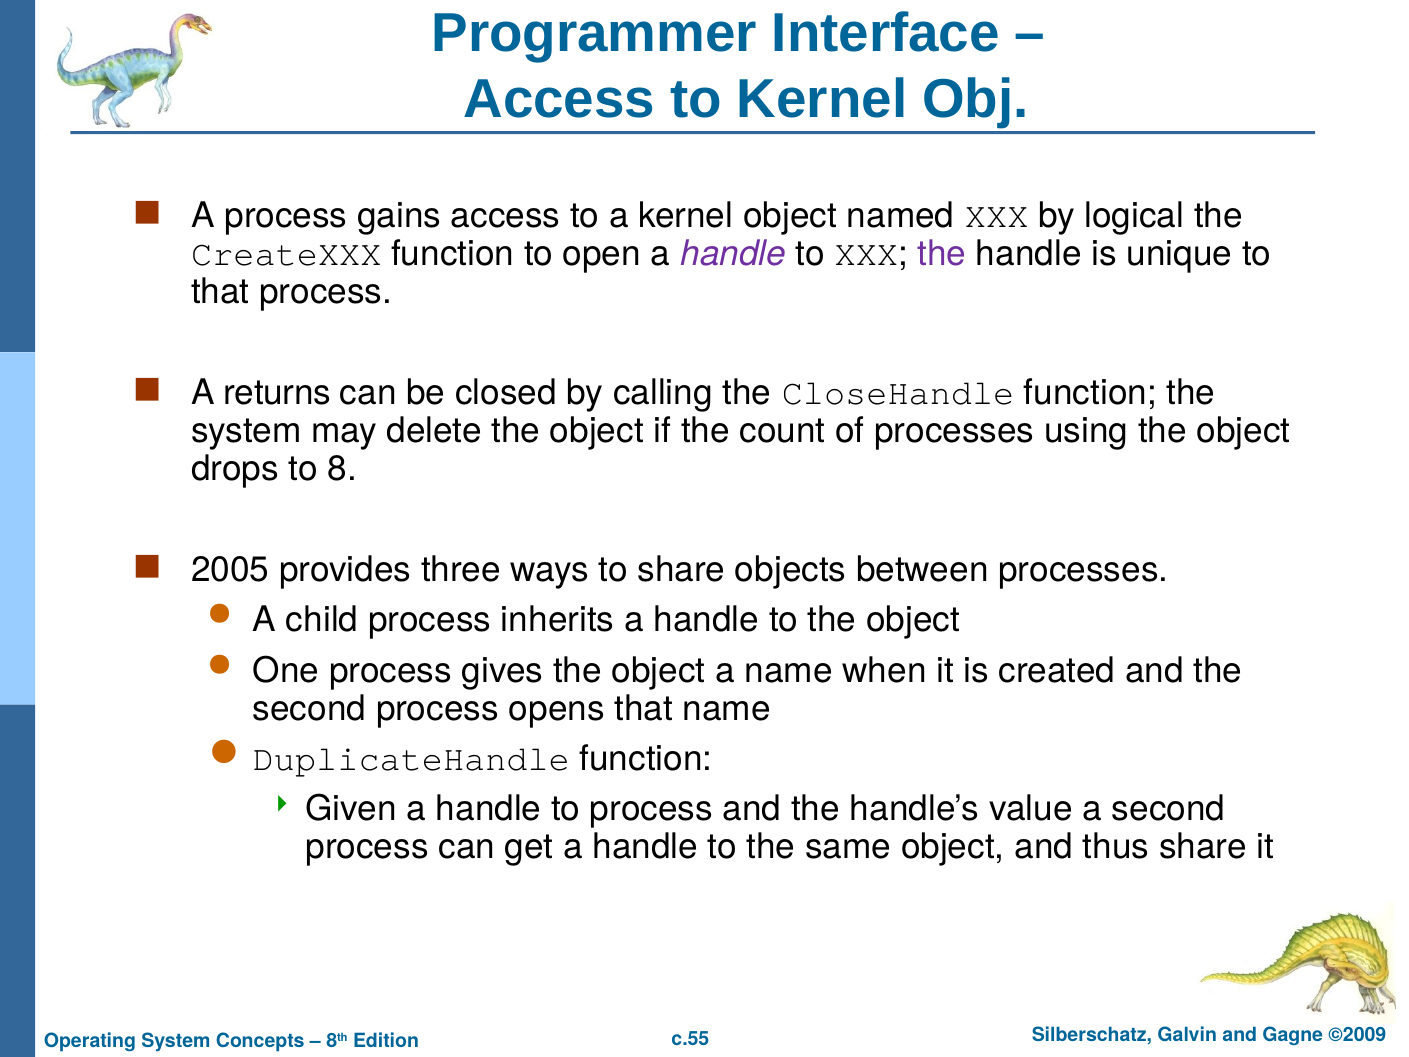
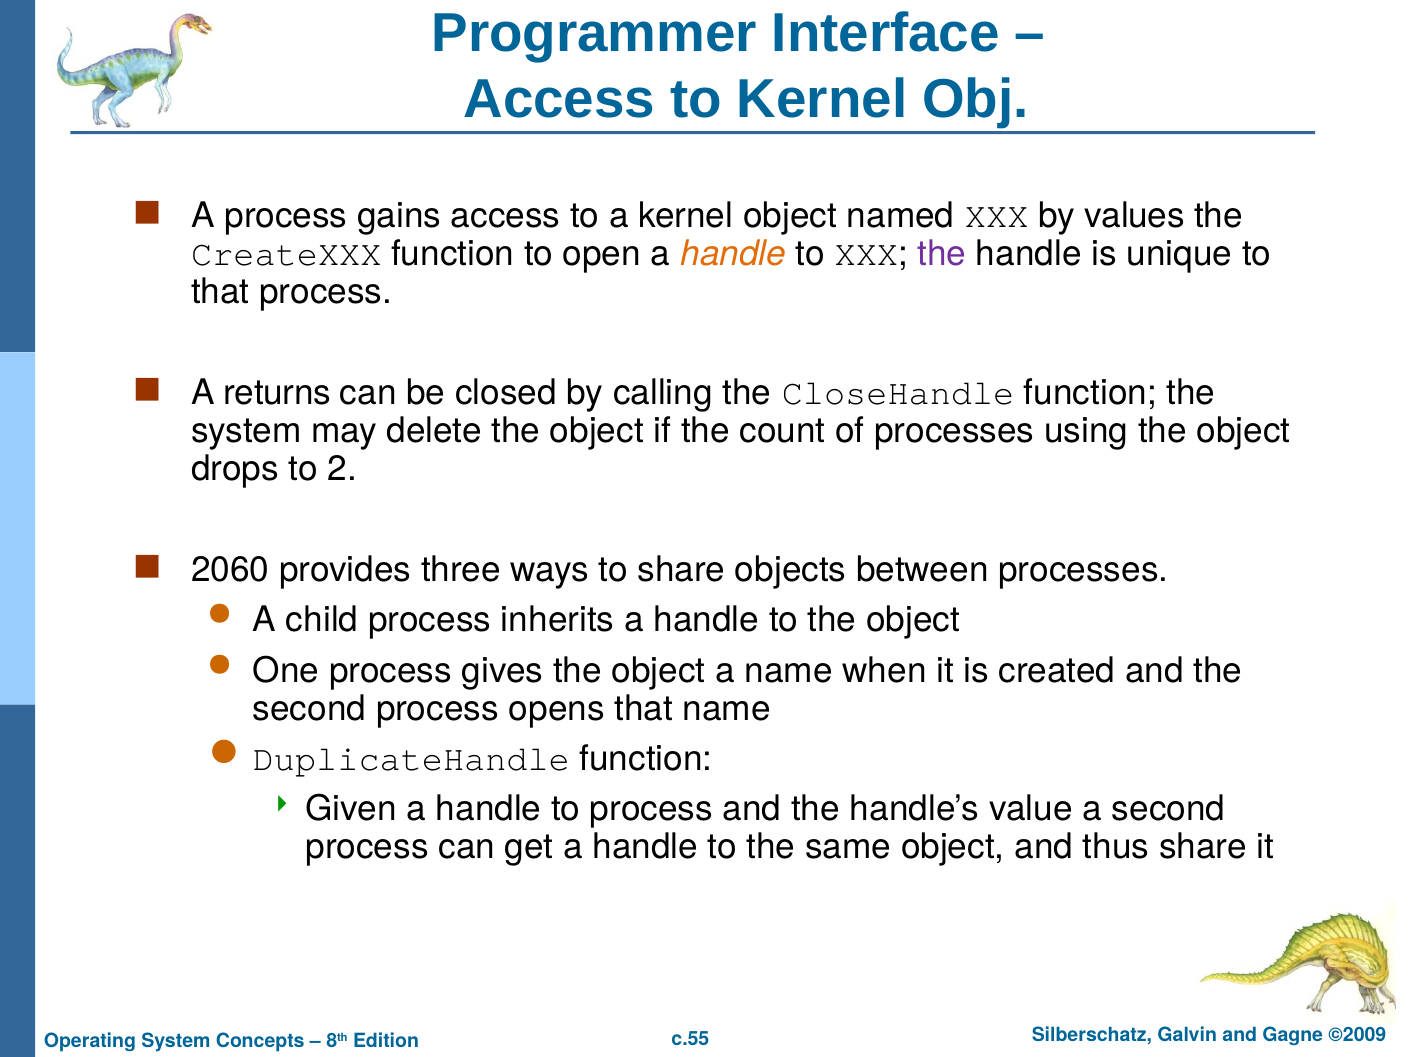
logical: logical -> values
handle at (733, 254) colour: purple -> orange
8: 8 -> 2
2005: 2005 -> 2060
